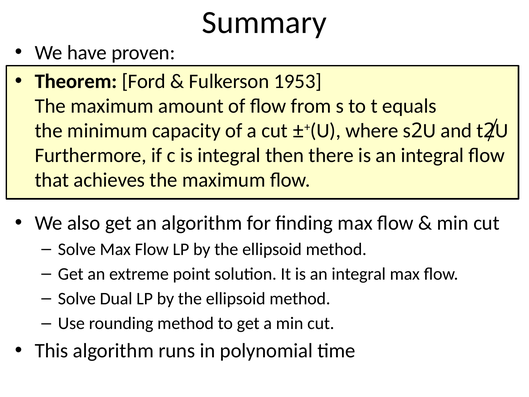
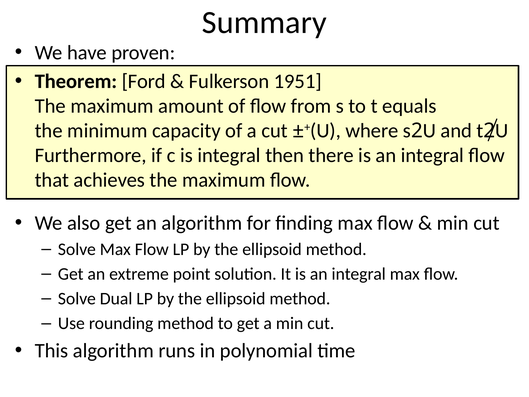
1953: 1953 -> 1951
